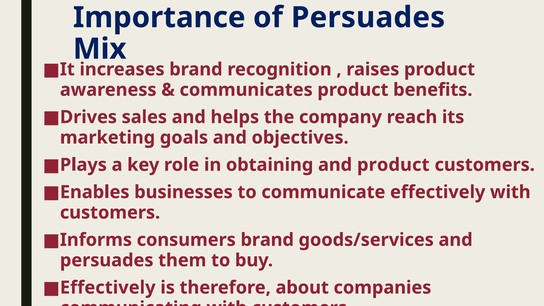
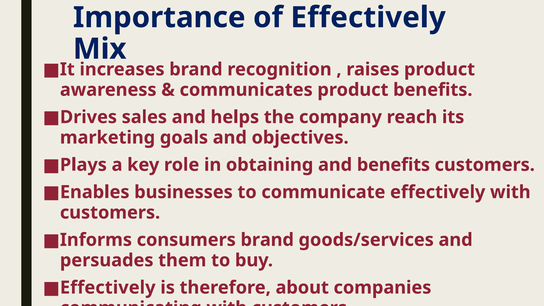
of Persuades: Persuades -> Effectively
and product: product -> benefits
